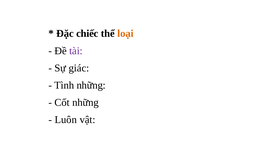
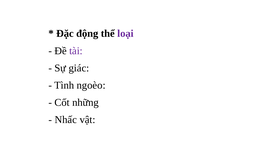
chiếc: chiếc -> động
loại colour: orange -> purple
Tình những: những -> ngoèo
Luôn: Luôn -> Nhấc
